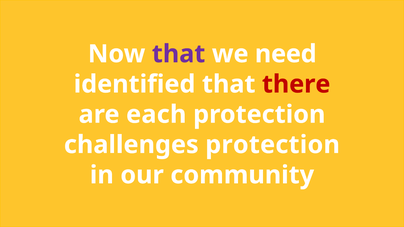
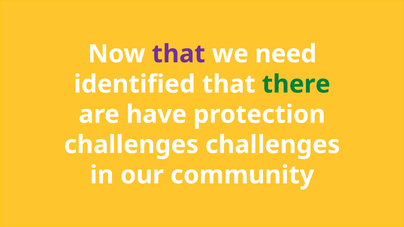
there colour: red -> green
each: each -> have
challenges protection: protection -> challenges
